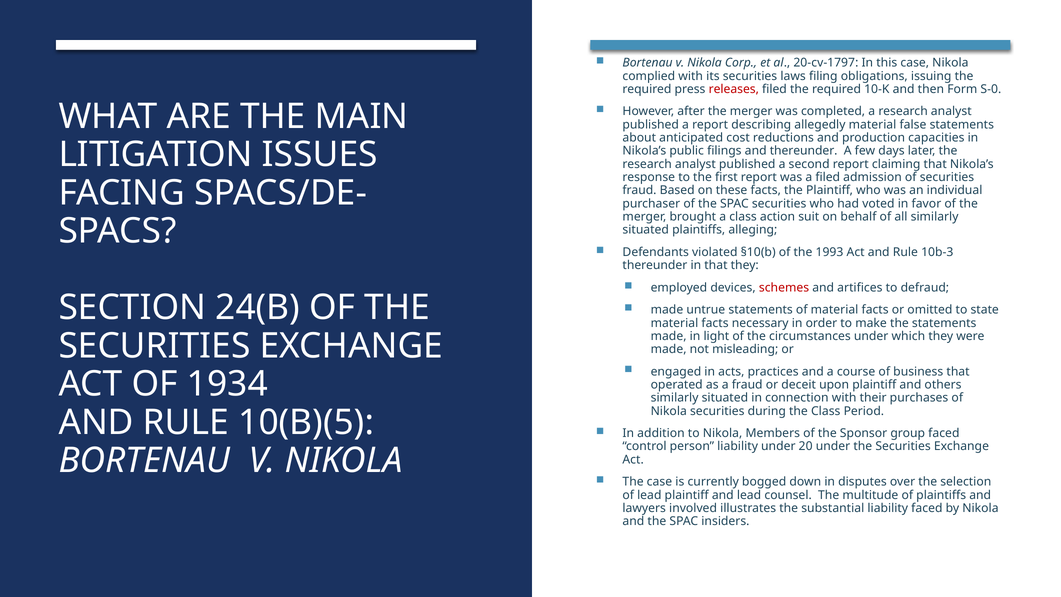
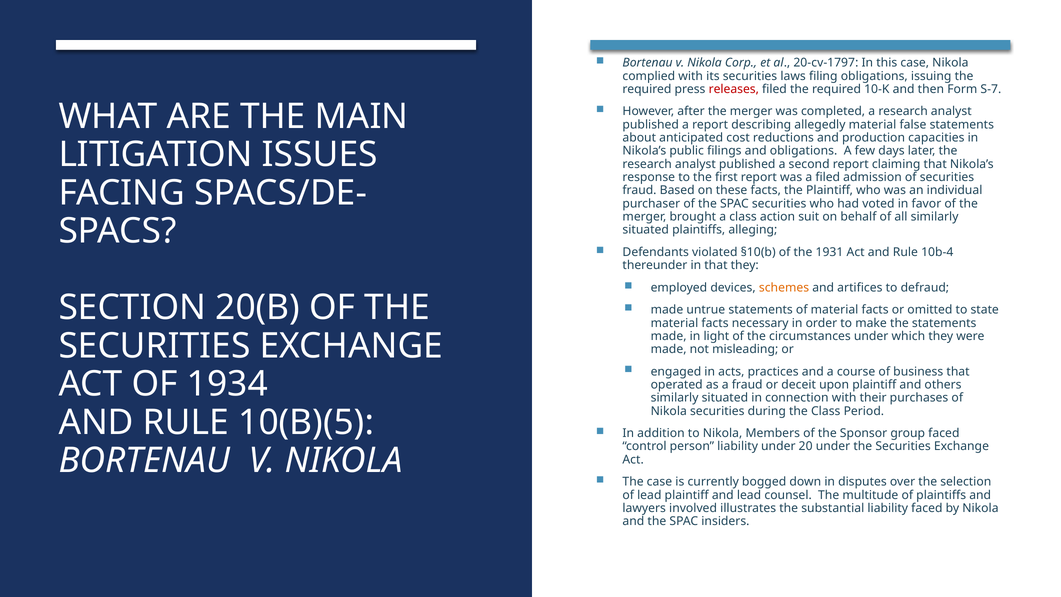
S-0: S-0 -> S-7
and thereunder: thereunder -> obligations
1993: 1993 -> 1931
10b-3: 10b-3 -> 10b-4
schemes colour: red -> orange
24(B: 24(B -> 20(B
